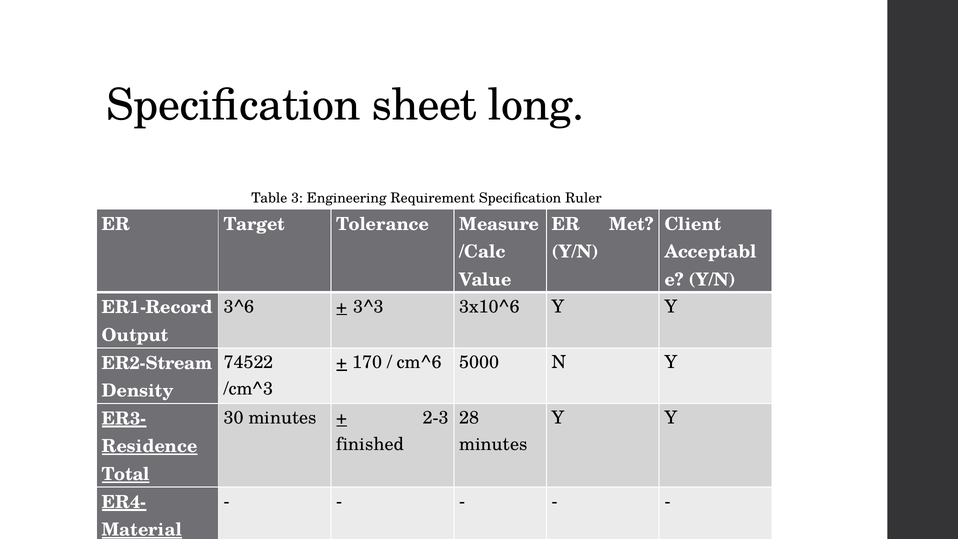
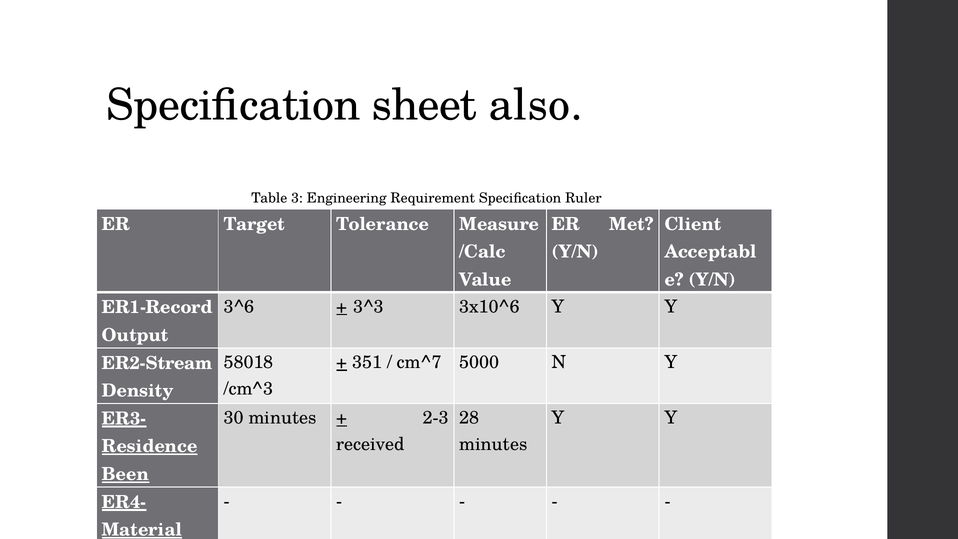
long: long -> also
74522: 74522 -> 58018
170: 170 -> 351
cm^6: cm^6 -> cm^7
finished: finished -> received
Total: Total -> Been
